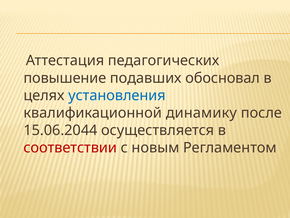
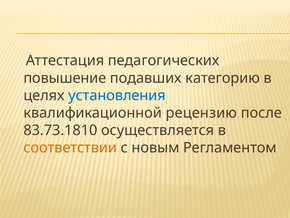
обосновал: обосновал -> категорию
динамику: динамику -> рецензию
15.06.2044: 15.06.2044 -> 83.73.1810
соответствии colour: red -> orange
